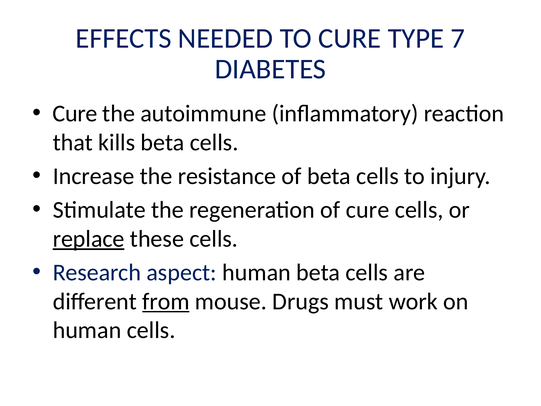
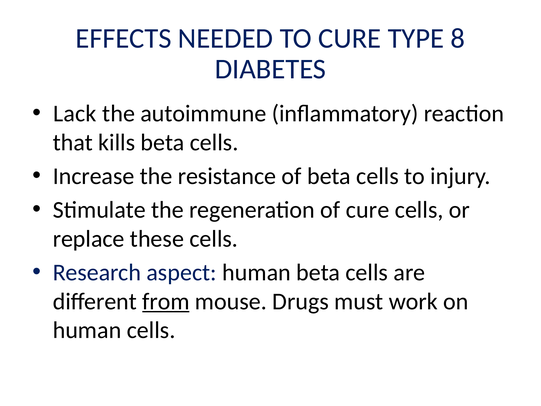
7: 7 -> 8
Cure at (75, 114): Cure -> Lack
replace underline: present -> none
